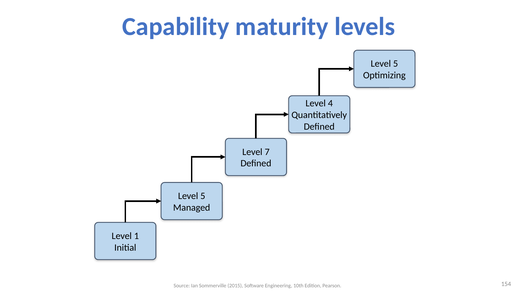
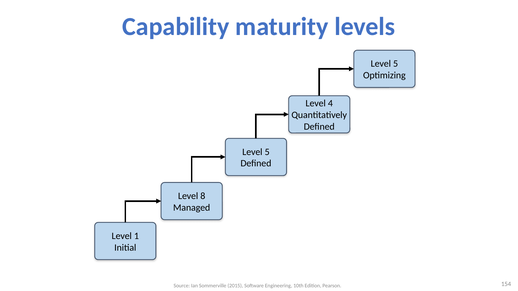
7 at (267, 152): 7 -> 5
5 at (203, 196): 5 -> 8
